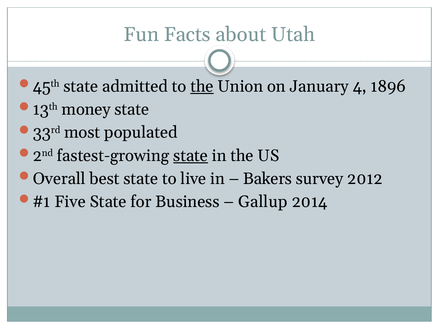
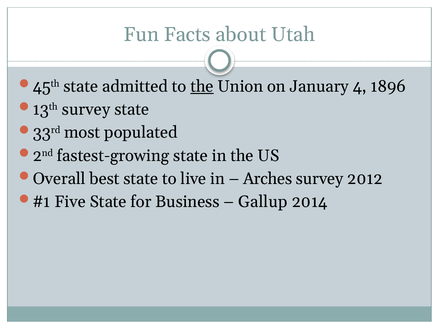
13th money: money -> survey
state at (191, 156) underline: present -> none
Bakers: Bakers -> Arches
